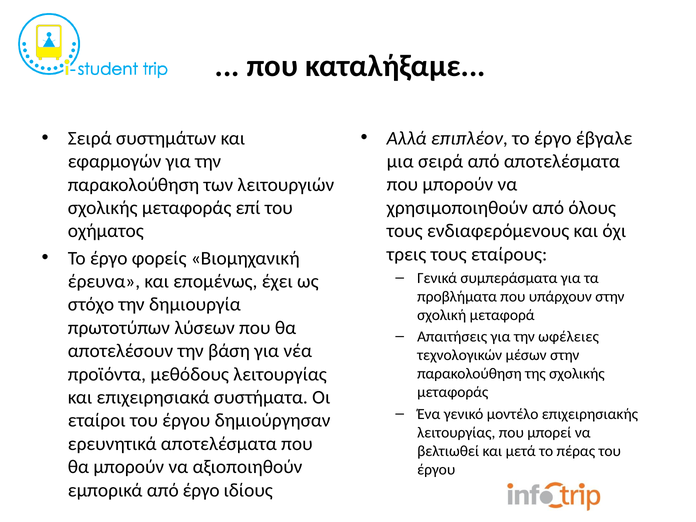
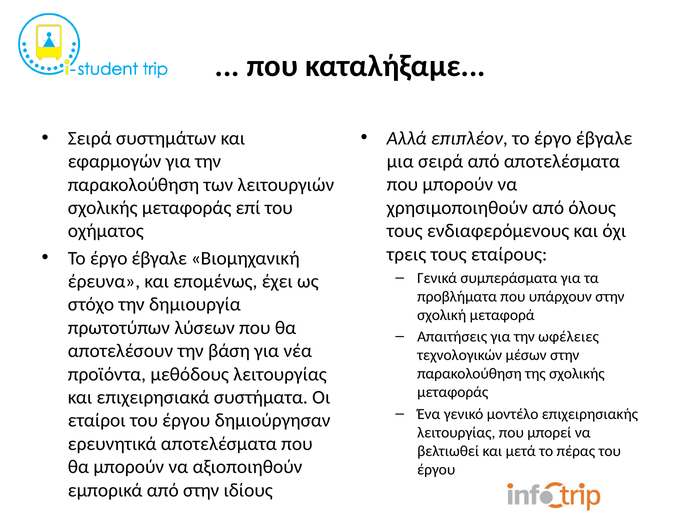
To έργο φορείς: φορείς -> έβγαλε
από έργο: έργο -> στην
